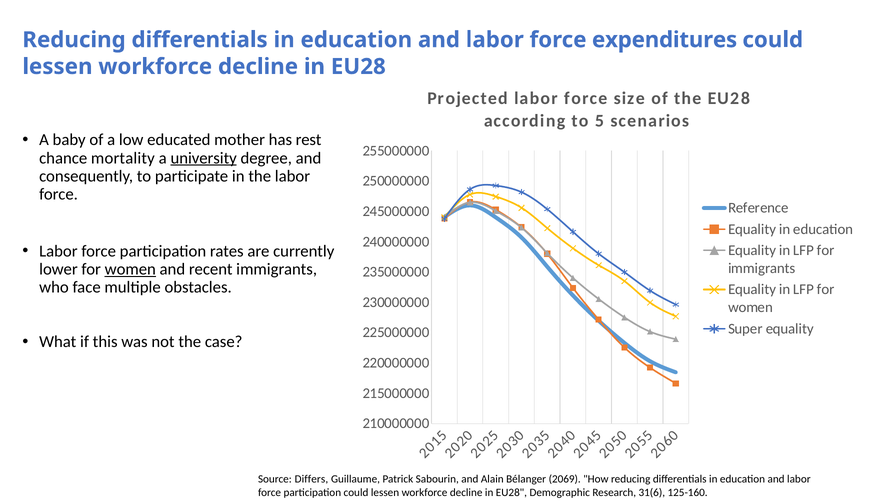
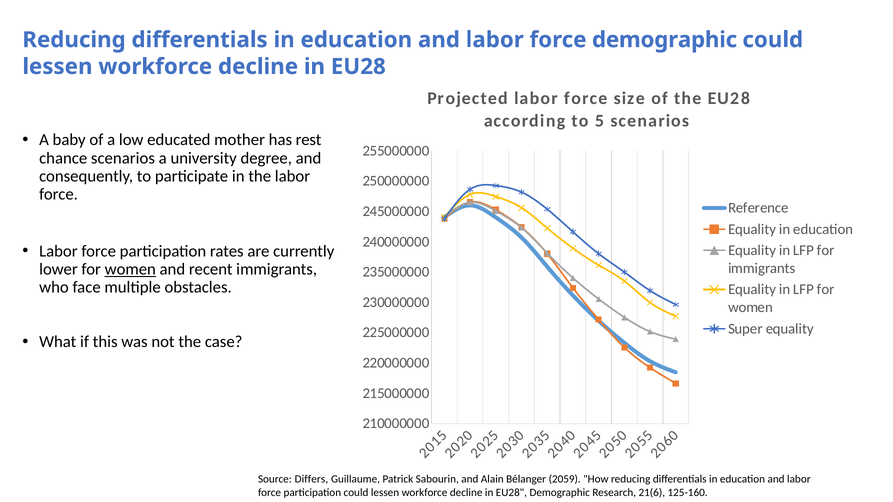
force expenditures: expenditures -> demographic
chance mortality: mortality -> scenarios
university underline: present -> none
2069: 2069 -> 2059
31(6: 31(6 -> 21(6
